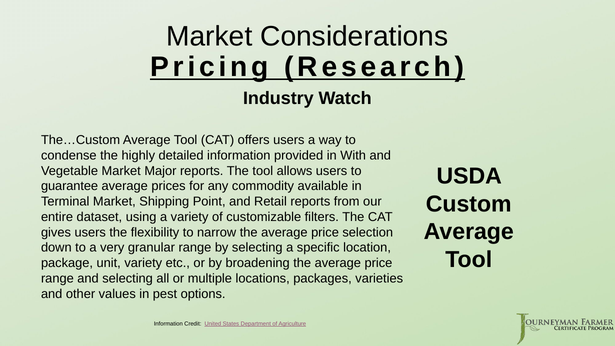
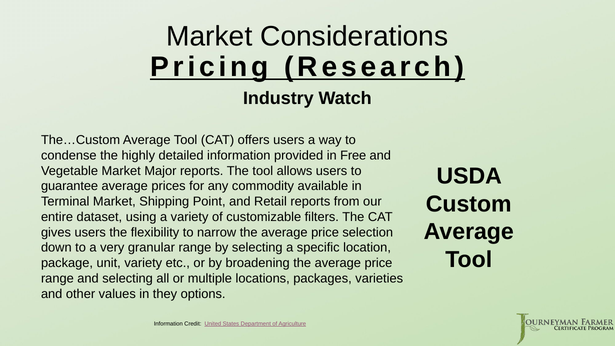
With: With -> Free
pest: pest -> they
